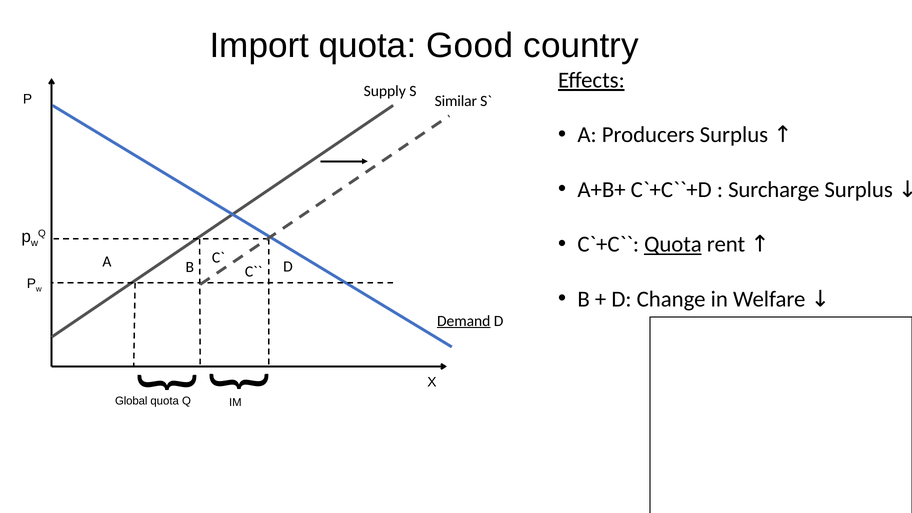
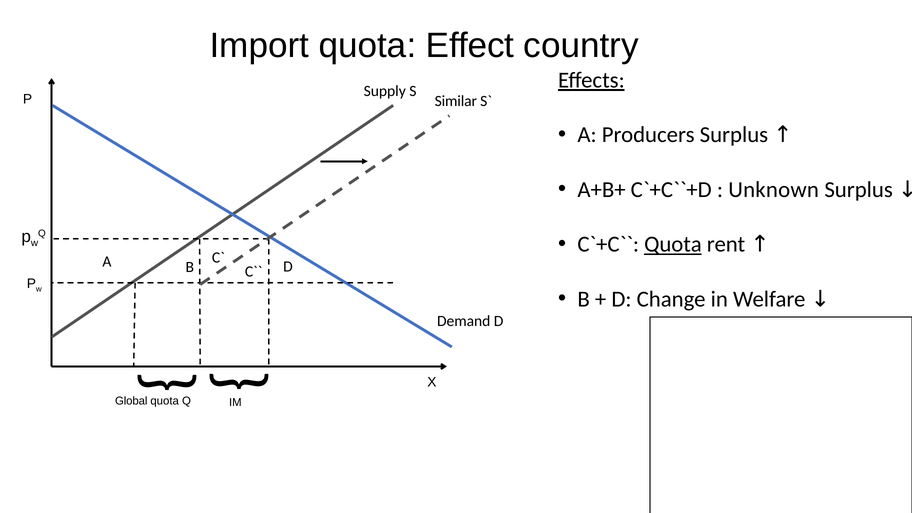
Good: Good -> Effect
Surcharge: Surcharge -> Unknown
Demand underline: present -> none
